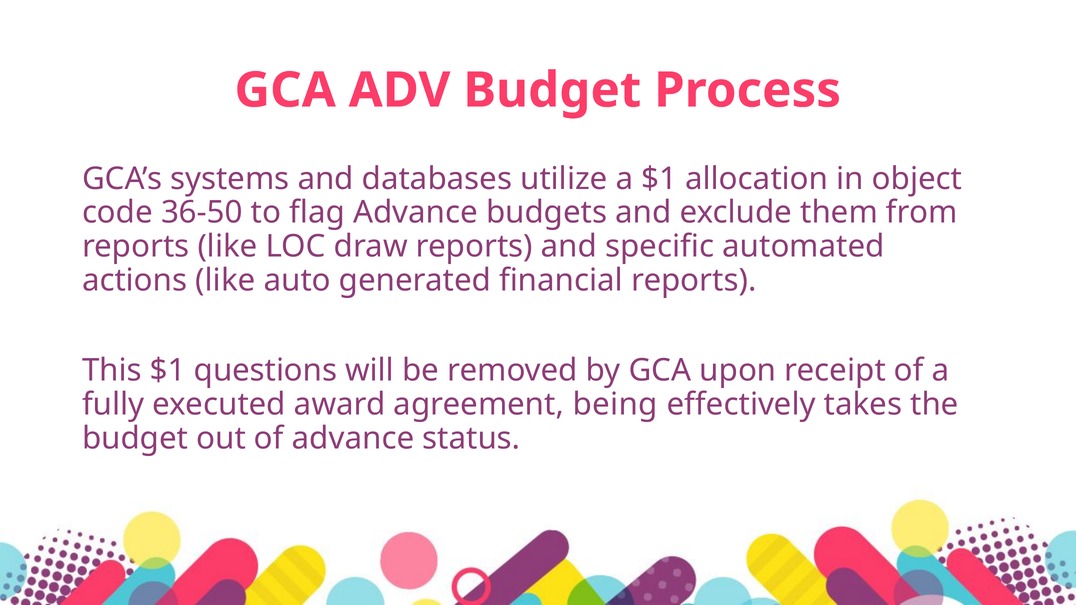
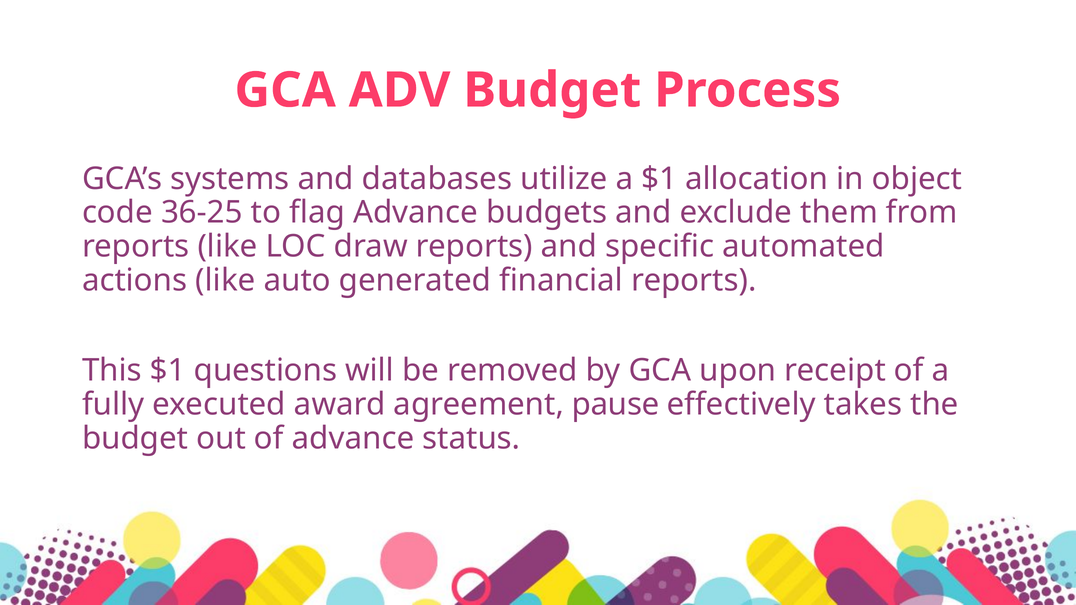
36-50: 36-50 -> 36-25
being: being -> pause
